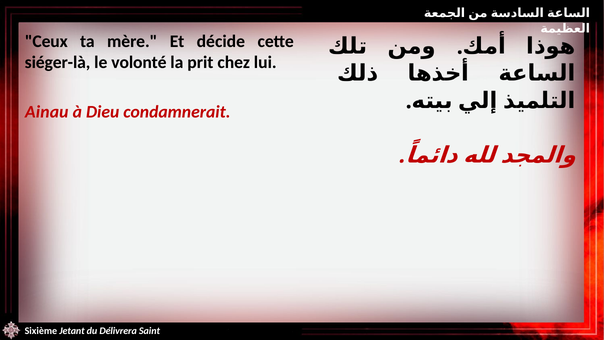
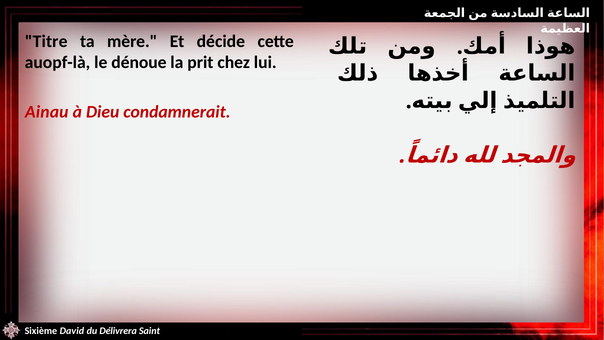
Ceux: Ceux -> Titre
siéger-là: siéger-là -> auopf-là
volonté: volonté -> dénoue
Jetant: Jetant -> David
